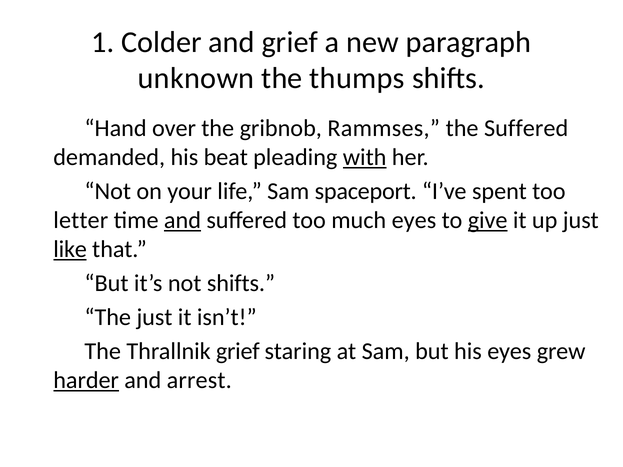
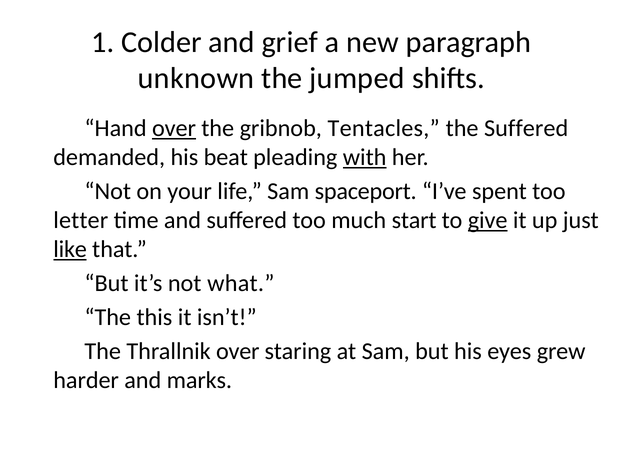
thumps: thumps -> jumped
over at (174, 128) underline: none -> present
Rammses: Rammses -> Tentacles
and at (182, 221) underline: present -> none
much eyes: eyes -> start
not shifts: shifts -> what
The just: just -> this
Thrallnik grief: grief -> over
harder underline: present -> none
arrest: arrest -> marks
